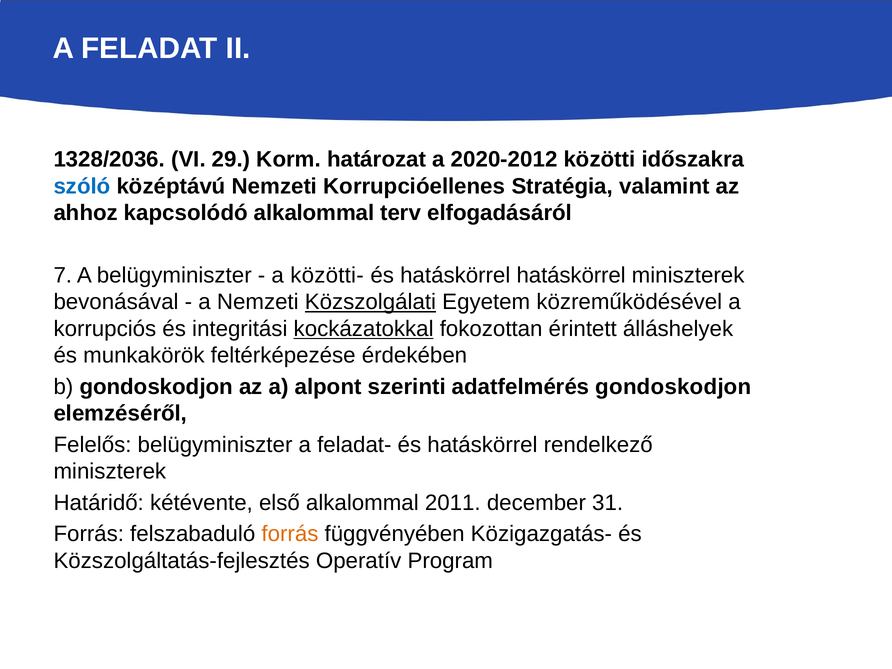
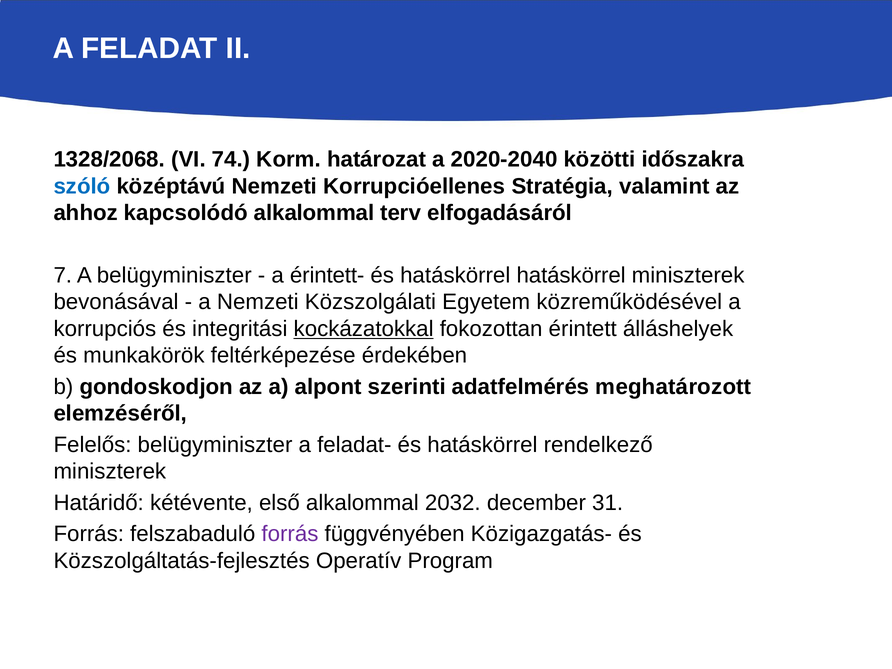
1328/2036: 1328/2036 -> 1328/2068
29: 29 -> 74
2020-2012: 2020-2012 -> 2020-2040
közötti-: közötti- -> érintett-
Közszolgálati underline: present -> none
adatfelmérés gondoskodjon: gondoskodjon -> meghatározott
2011: 2011 -> 2032
forrás at (290, 534) colour: orange -> purple
